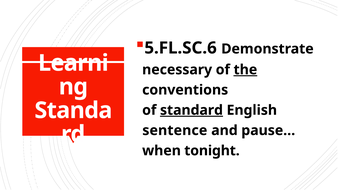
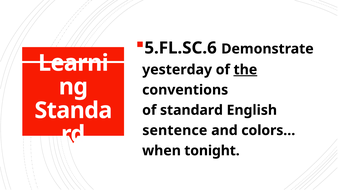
necessary: necessary -> yesterday
standard underline: present -> none
pause…: pause… -> colors…
